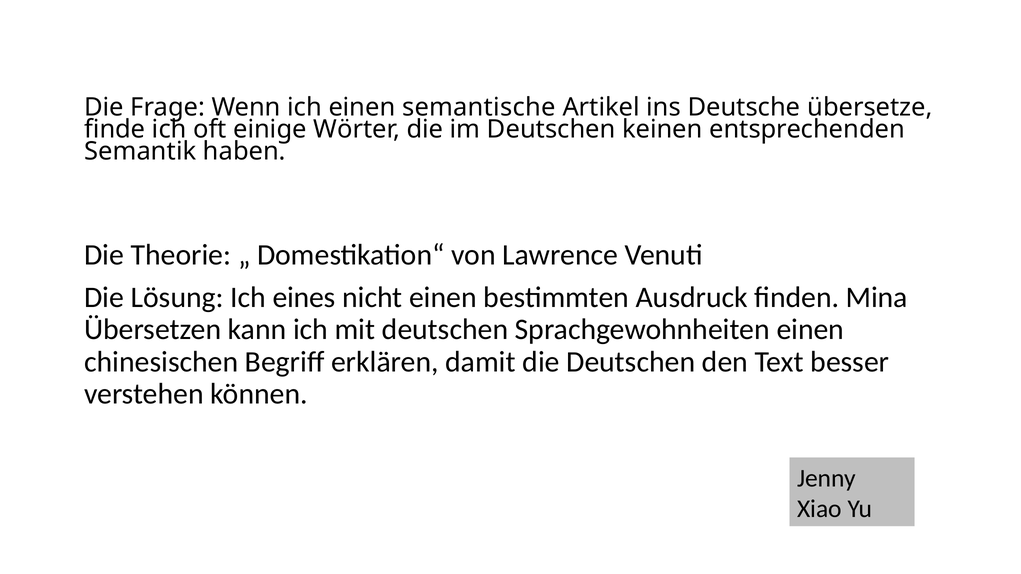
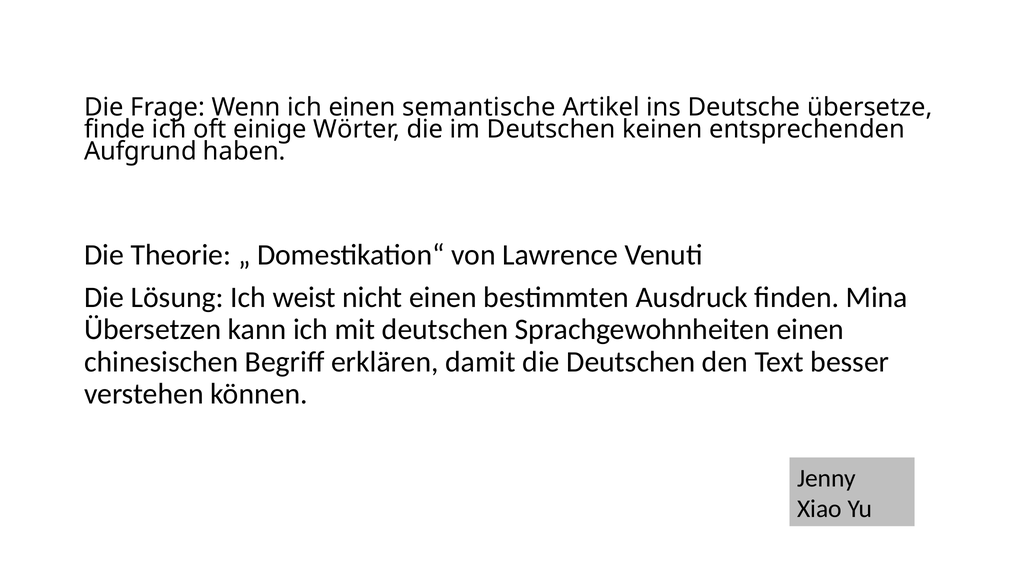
Semantik: Semantik -> Aufgrund
eines: eines -> weist
